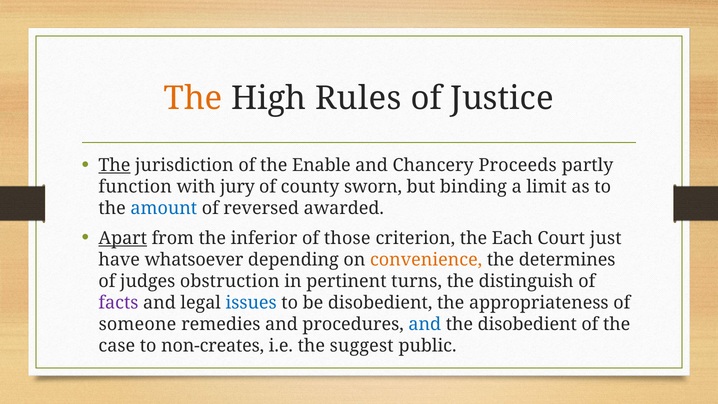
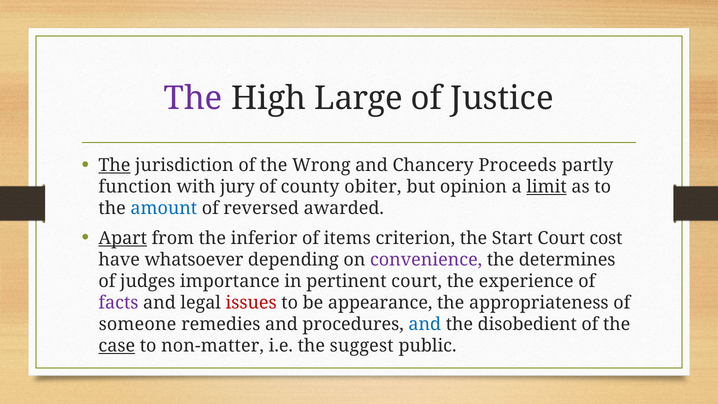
The at (193, 99) colour: orange -> purple
Rules: Rules -> Large
Enable: Enable -> Wrong
sworn: sworn -> obiter
binding: binding -> opinion
limit underline: none -> present
those: those -> items
Each: Each -> Start
just: just -> cost
convenience colour: orange -> purple
obstruction: obstruction -> importance
pertinent turns: turns -> court
distinguish: distinguish -> experience
issues colour: blue -> red
be disobedient: disobedient -> appearance
case underline: none -> present
non-creates: non-creates -> non-matter
